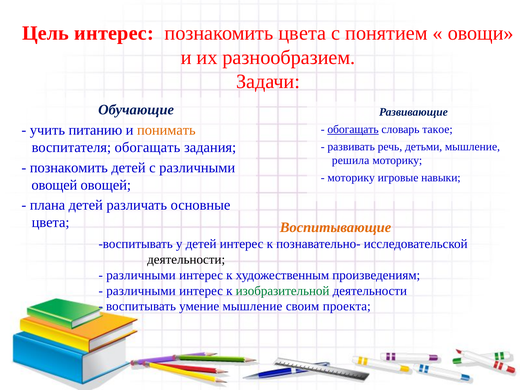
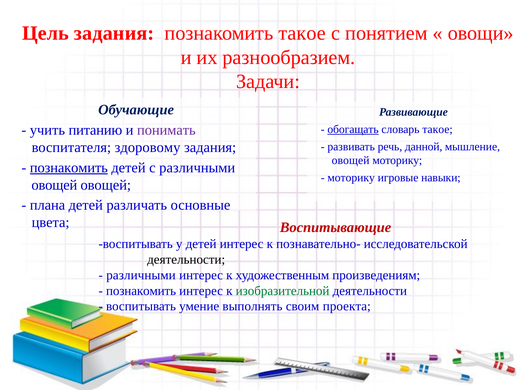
Цель интерес: интерес -> задания
познакомить цвета: цвета -> такое
понимать colour: orange -> purple
воспитателя обогащать: обогащать -> здоровому
детьми: детьми -> данной
решила at (351, 160): решила -> овощей
познакомить at (69, 168) underline: none -> present
Воспитывающие colour: orange -> red
различными at (141, 291): различными -> познакомить
умение мышление: мышление -> выполнять
